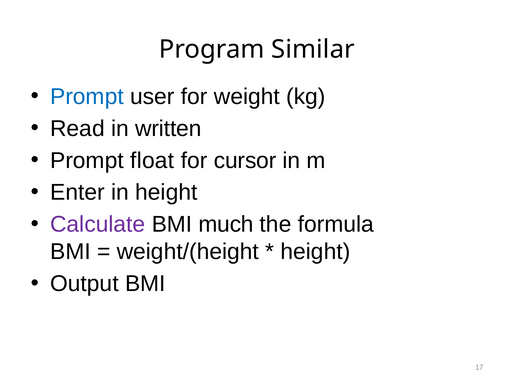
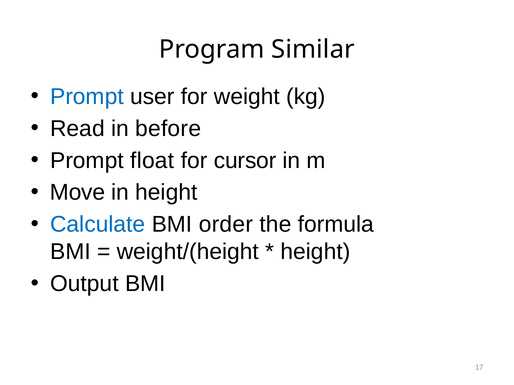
written: written -> before
Enter: Enter -> Move
Calculate colour: purple -> blue
much: much -> order
